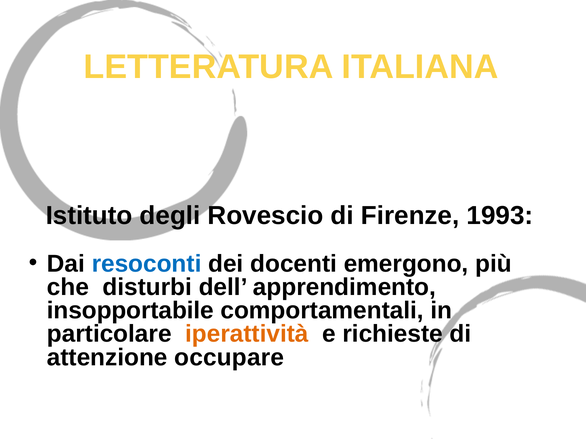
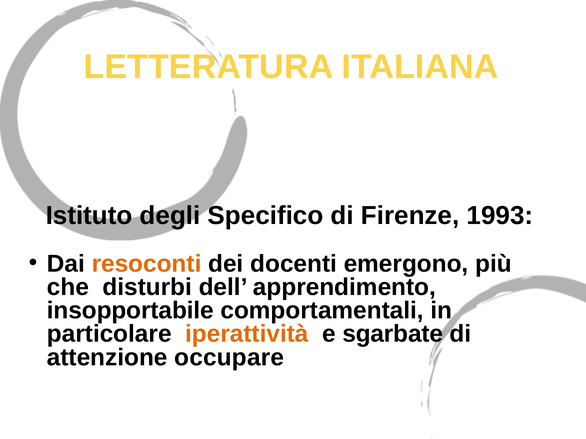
Rovescio: Rovescio -> Specifico
resoconti colour: blue -> orange
richieste: richieste -> sgarbate
